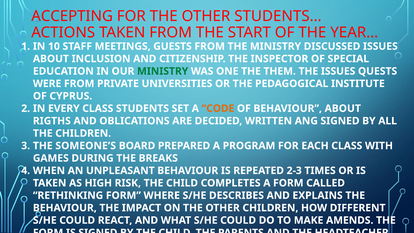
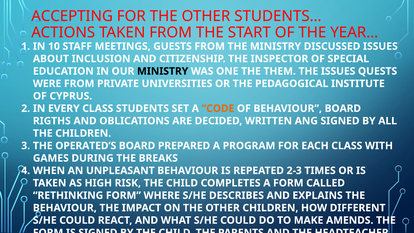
MINISTRY at (163, 71) colour: green -> black
BEHAVIOUR ABOUT: ABOUT -> BOARD
SOMEONE’S: SOMEONE’S -> OPERATED’S
